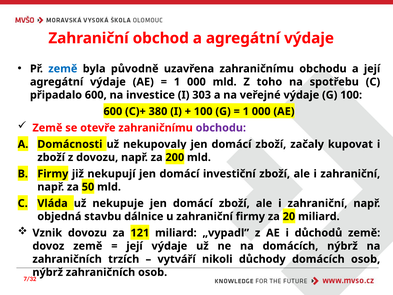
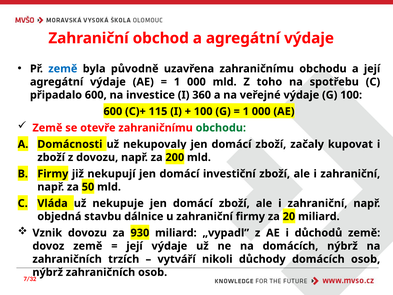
303: 303 -> 360
380: 380 -> 115
obchodu at (221, 128) colour: purple -> green
121: 121 -> 930
